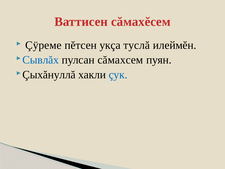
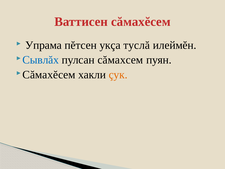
Çÿреме: Çÿреме -> Упрама
Çыхăнуллă at (49, 75): Çыхăнуллă -> Сăмахĕсем
çук colour: blue -> orange
